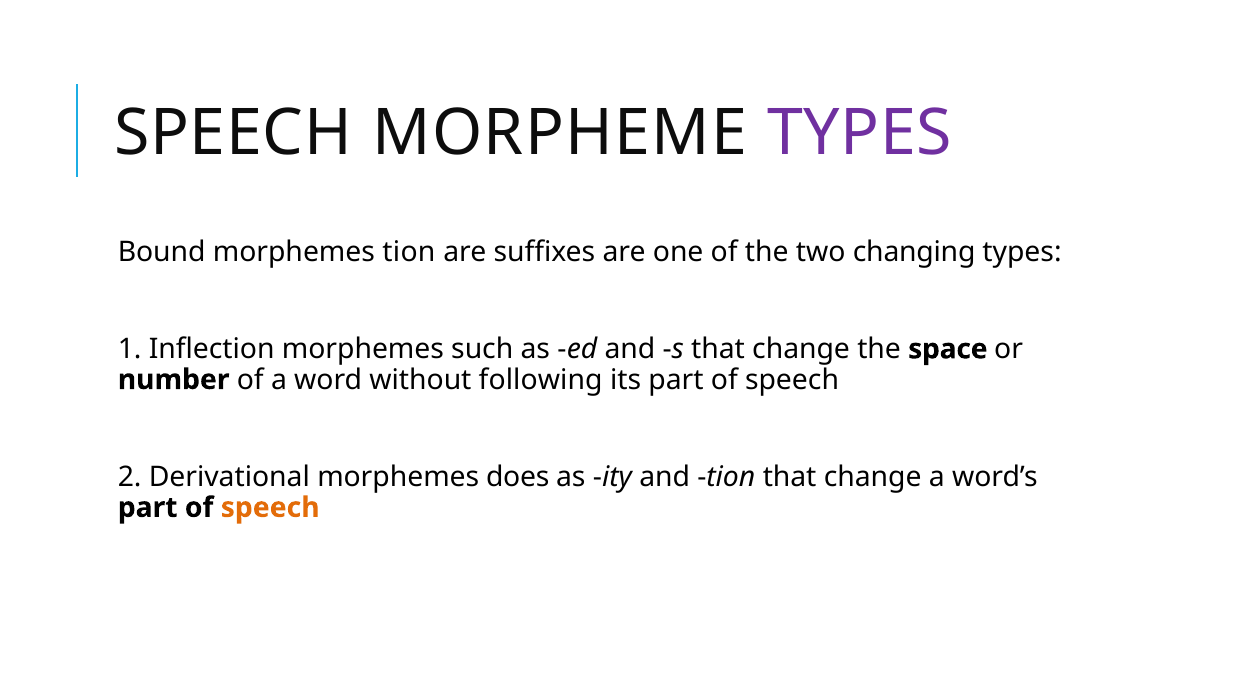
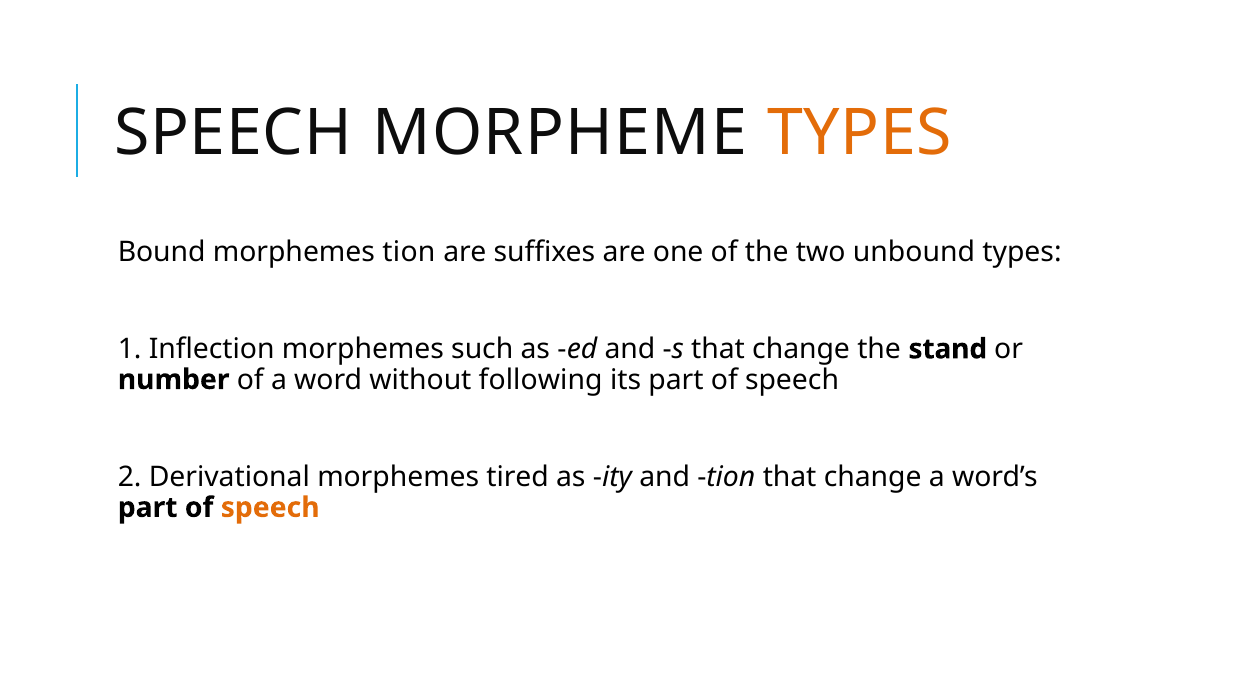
TYPES at (860, 133) colour: purple -> orange
changing: changing -> unbound
space: space -> stand
does: does -> tired
